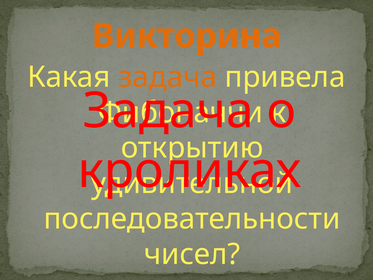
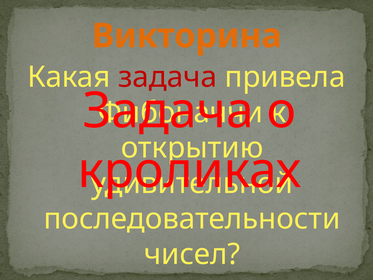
задача at (168, 77) colour: orange -> red
